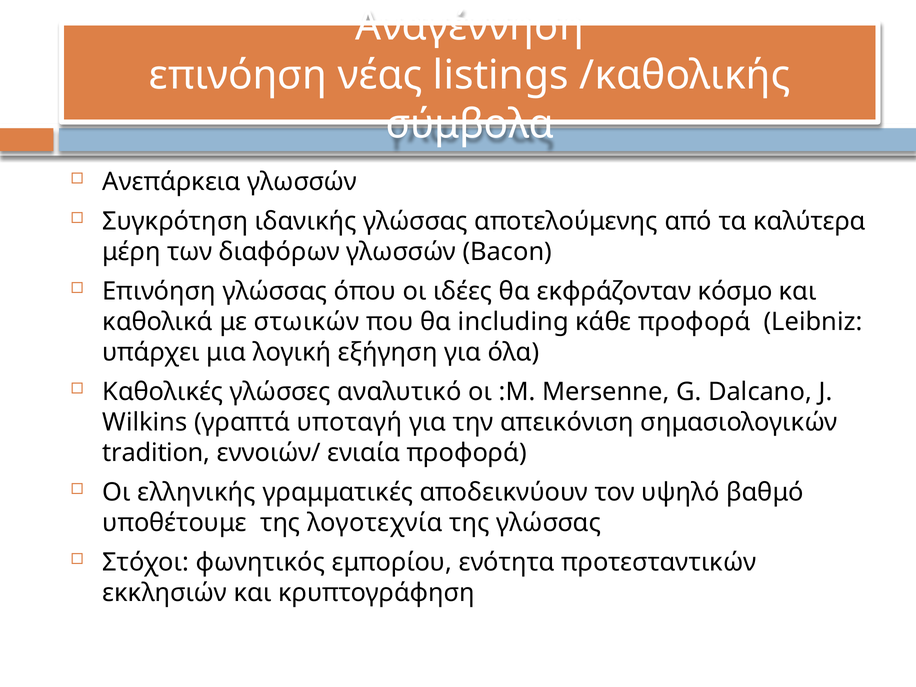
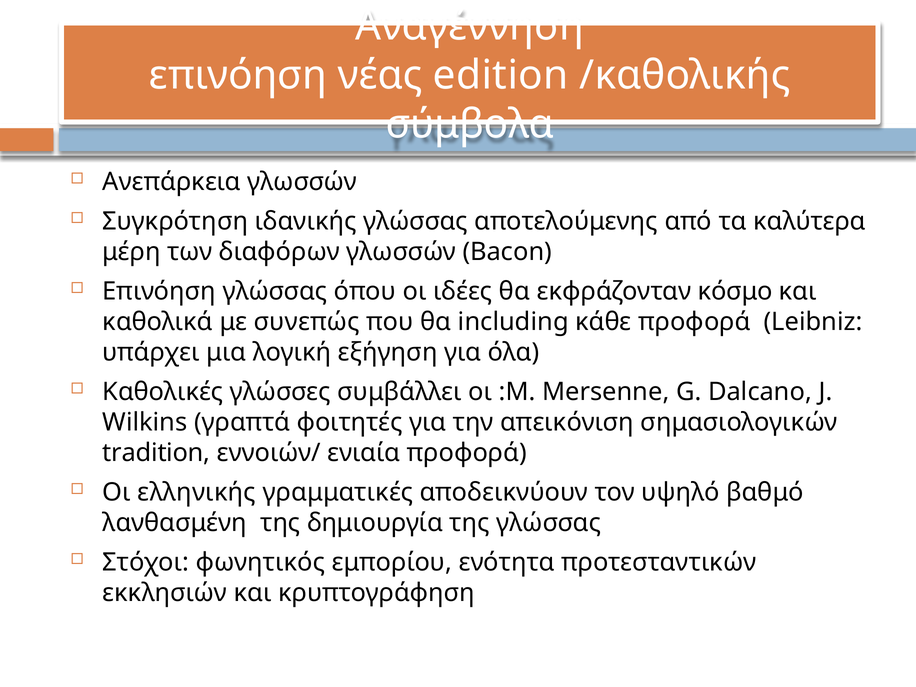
listings: listings -> edition
στωικών: στωικών -> συνεπώς
αναλυτικό: αναλυτικό -> συμβάλλει
υποταγή: υποταγή -> φοιτητές
υποθέτουμε: υποθέτουμε -> λανθασμένη
λογοτεχνία: λογοτεχνία -> δημιουργία
